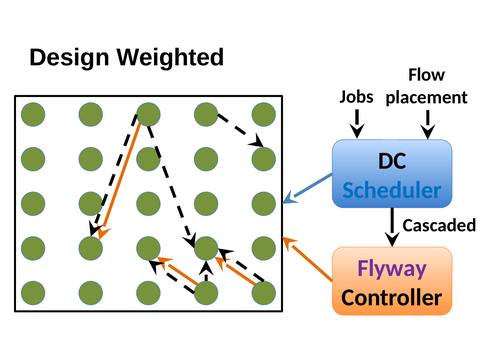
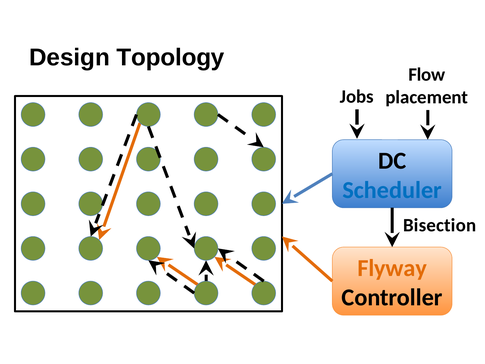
Weighted: Weighted -> Topology
Cascaded: Cascaded -> Bisection
Flyway colour: purple -> orange
